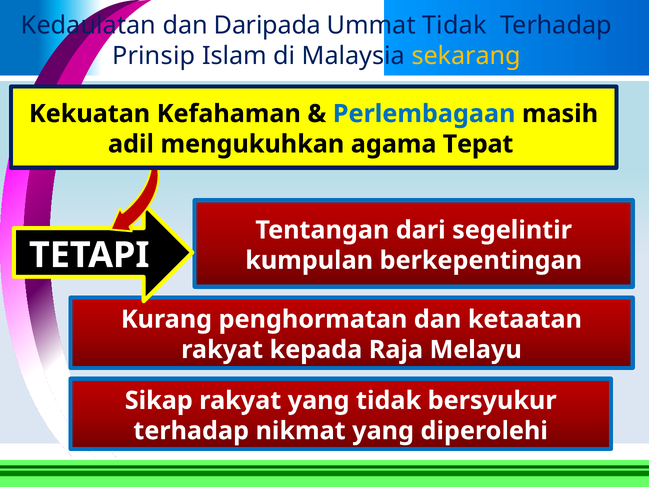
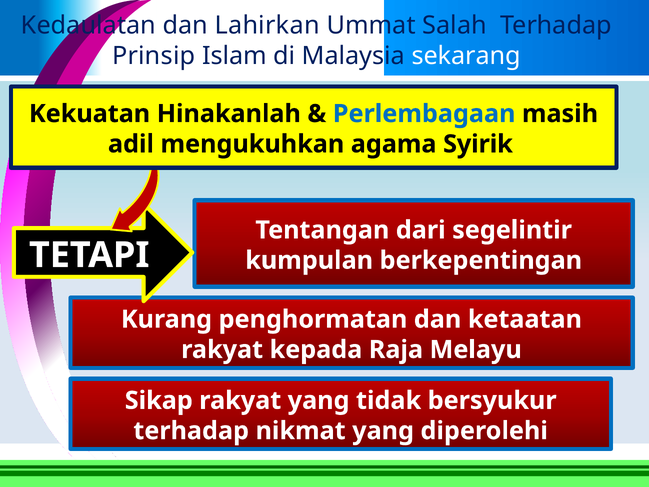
Daripada: Daripada -> Lahirkan
Ummat Tidak: Tidak -> Salah
sekarang colour: yellow -> white
Kefahaman: Kefahaman -> Hinakanlah
Tepat: Tepat -> Syirik
